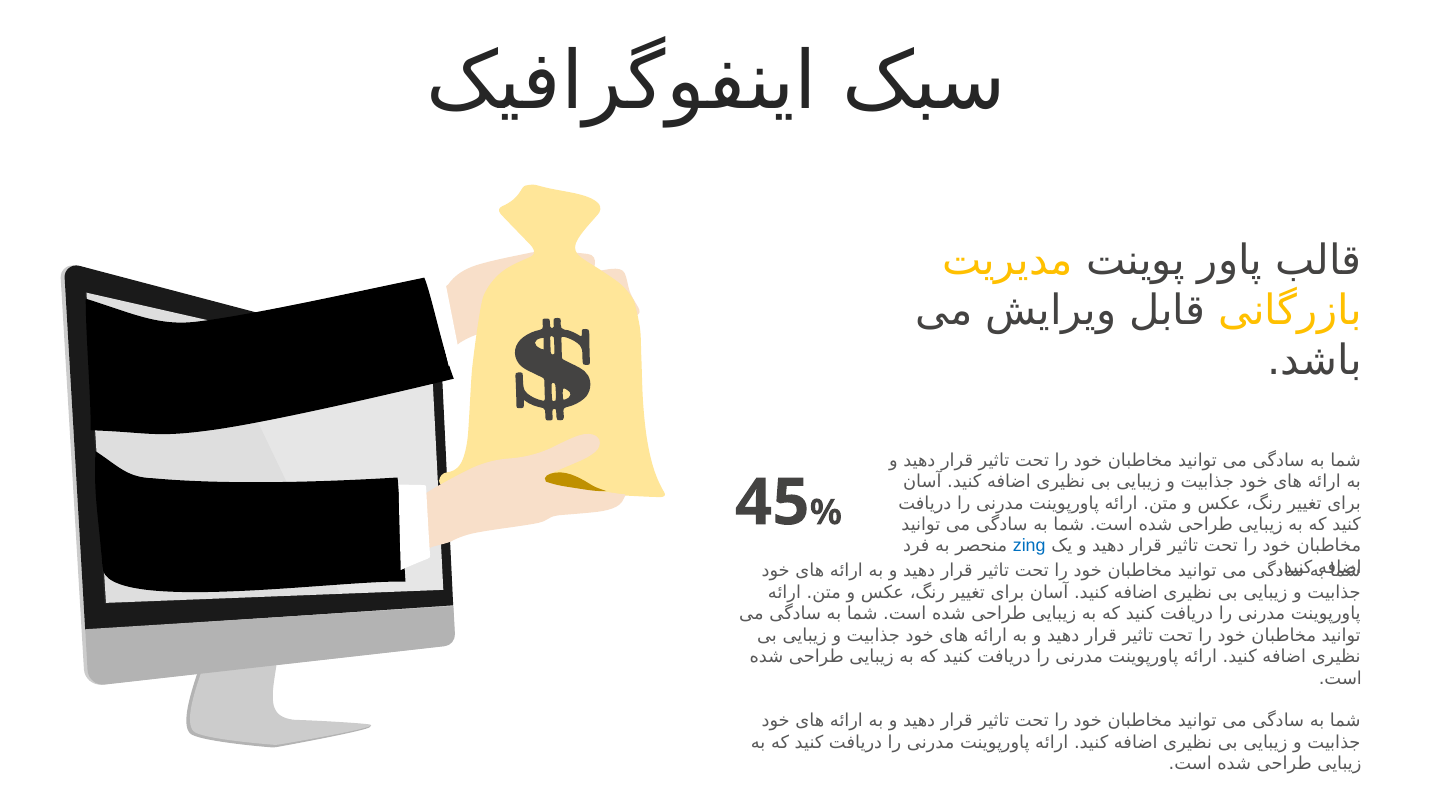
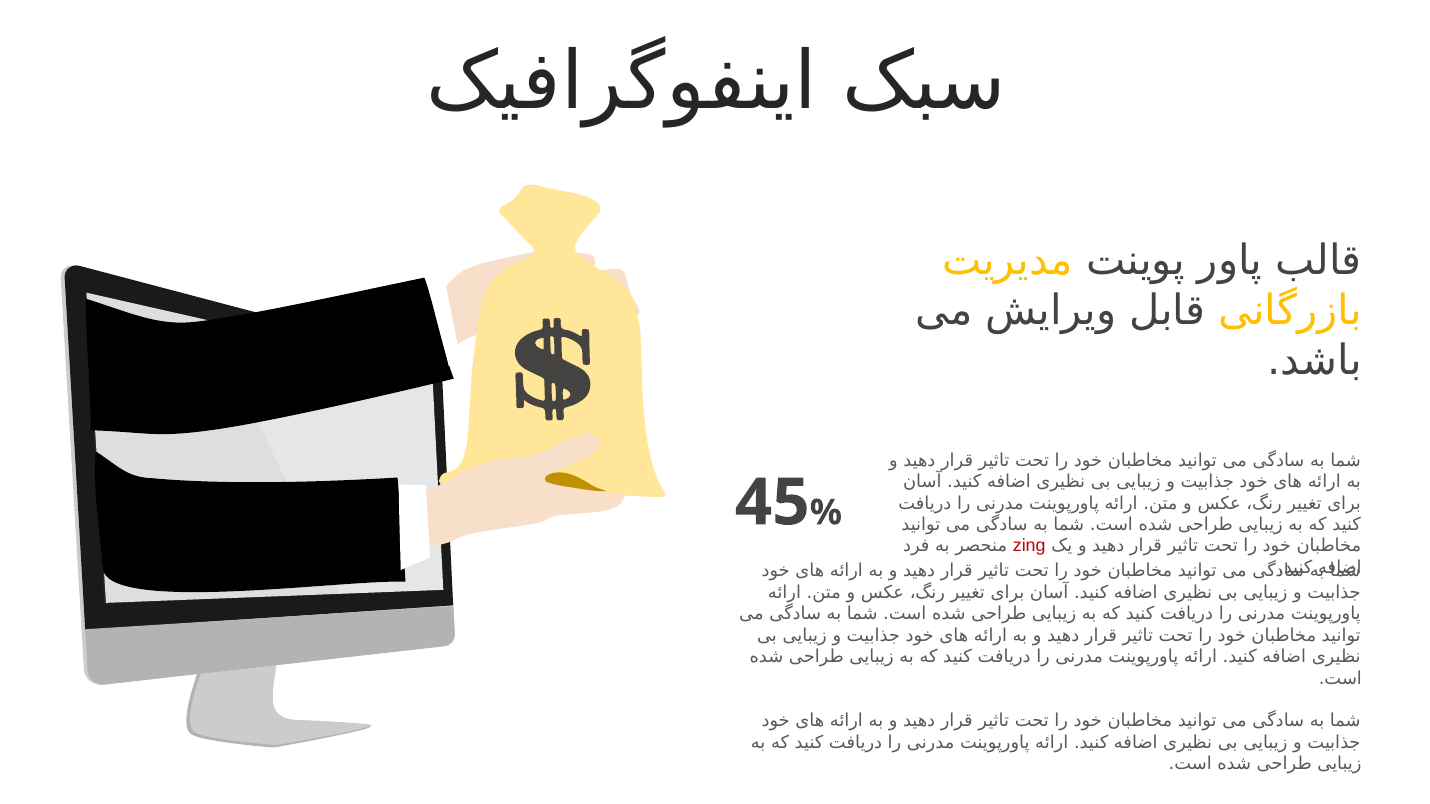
zing colour: blue -> red
